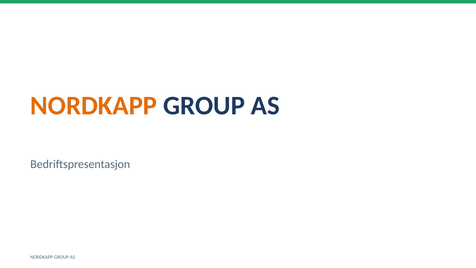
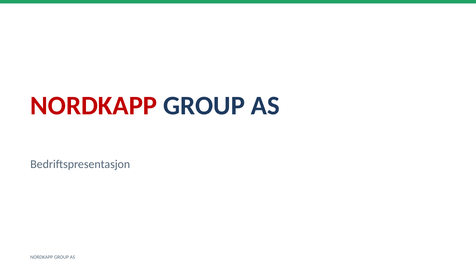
NORDKAPP at (94, 106) colour: orange -> red
